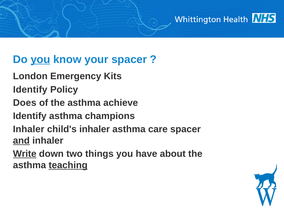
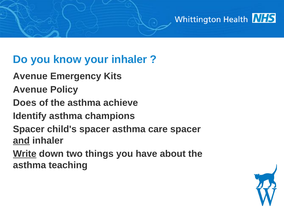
you at (40, 59) underline: present -> none
your spacer: spacer -> inhaler
London at (30, 76): London -> Avenue
Identify at (30, 89): Identify -> Avenue
Inhaler at (29, 129): Inhaler -> Spacer
child's inhaler: inhaler -> spacer
teaching underline: present -> none
